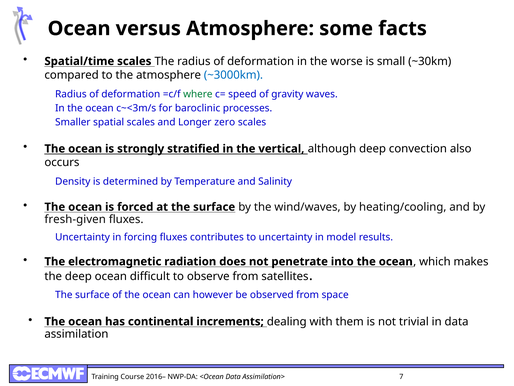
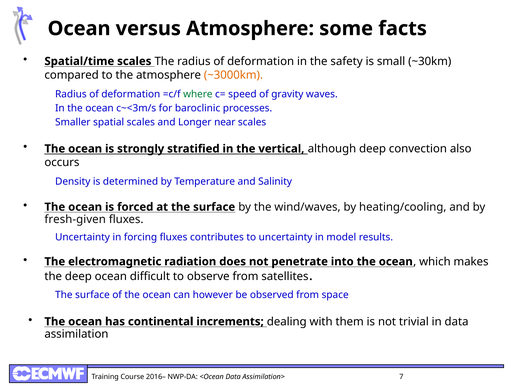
worse: worse -> safety
~3000km colour: blue -> orange
zero: zero -> near
